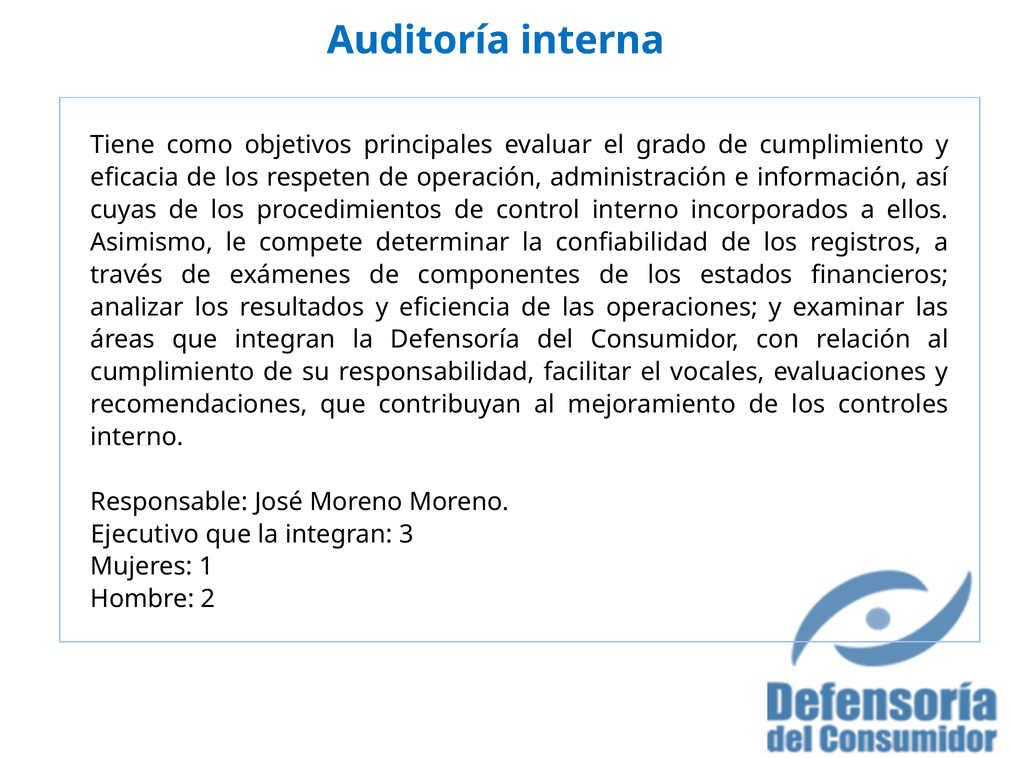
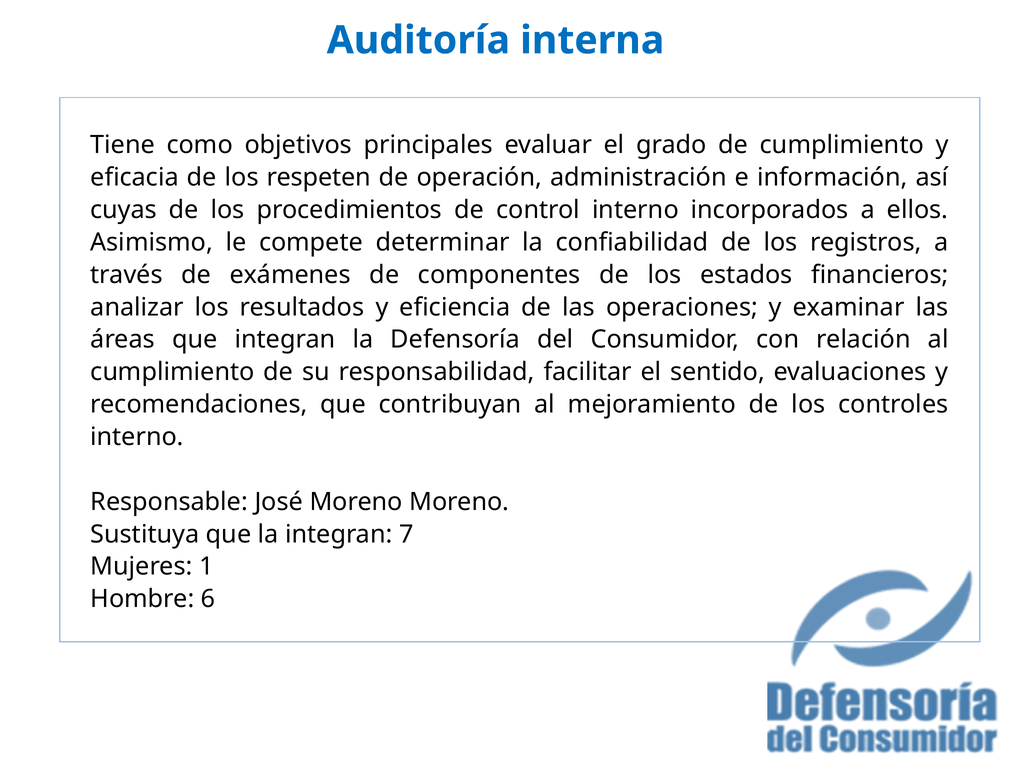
vocales: vocales -> sentido
Ejecutivo: Ejecutivo -> Sustituya
3: 3 -> 7
2: 2 -> 6
